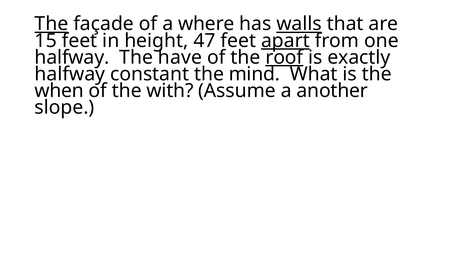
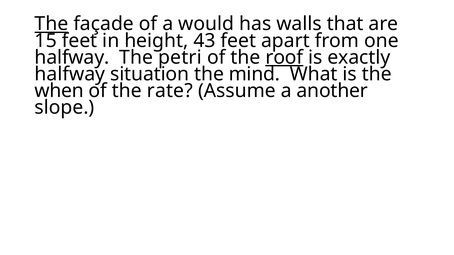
where: where -> would
walls underline: present -> none
47: 47 -> 43
apart underline: present -> none
have: have -> petri
constant: constant -> situation
with: with -> rate
